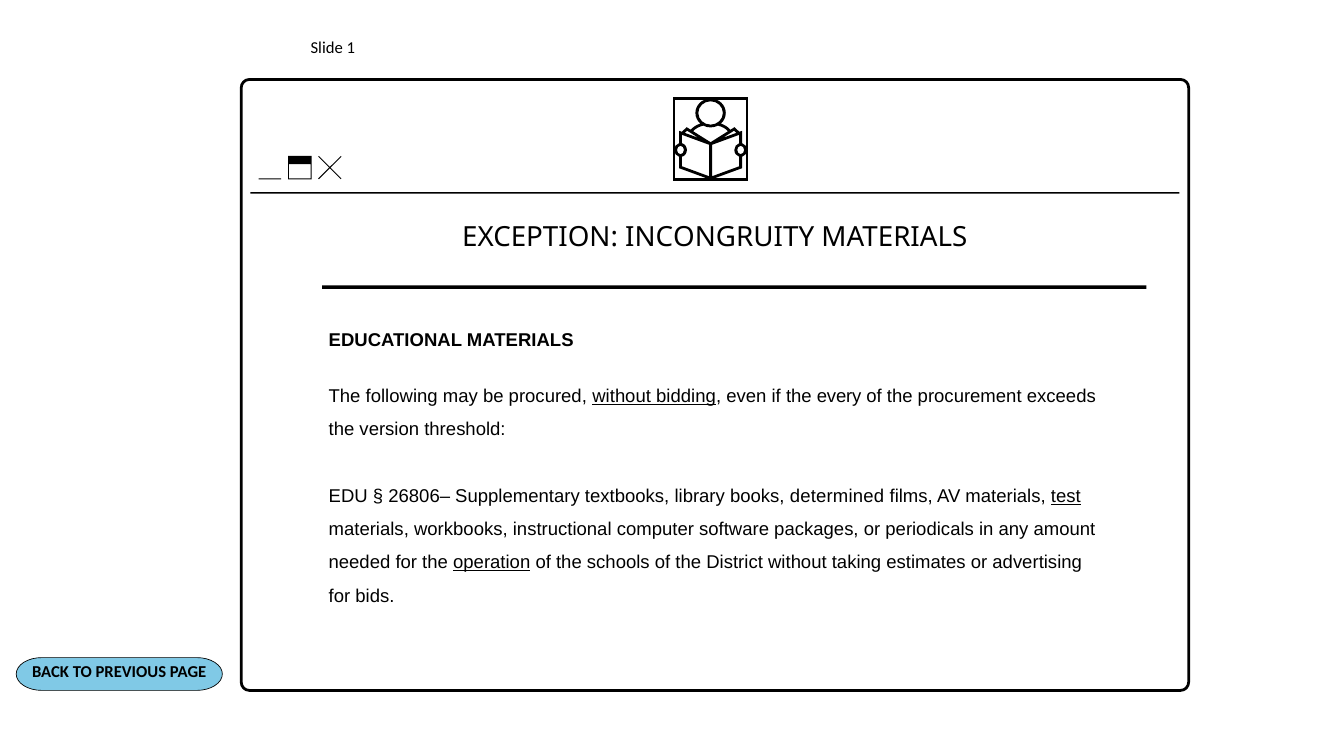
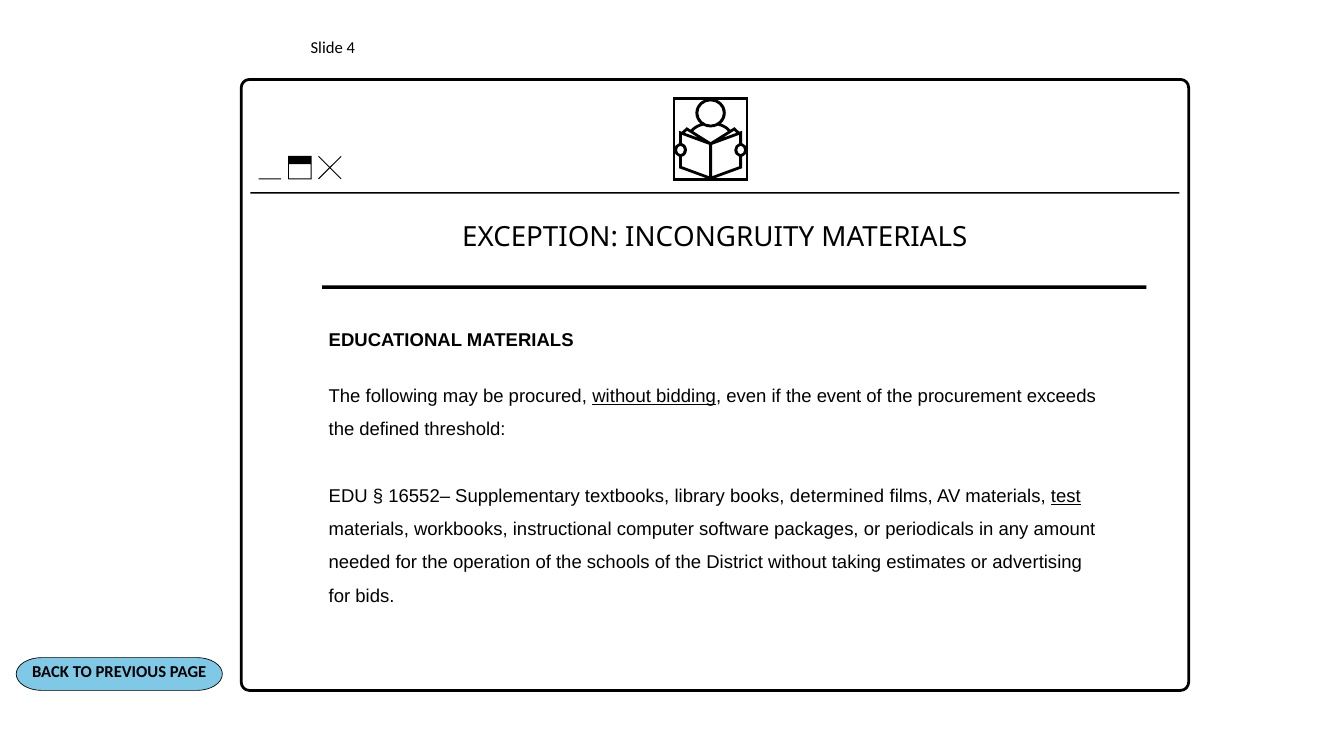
1: 1 -> 4
every: every -> event
version: version -> defined
26806–: 26806– -> 16552–
operation underline: present -> none
